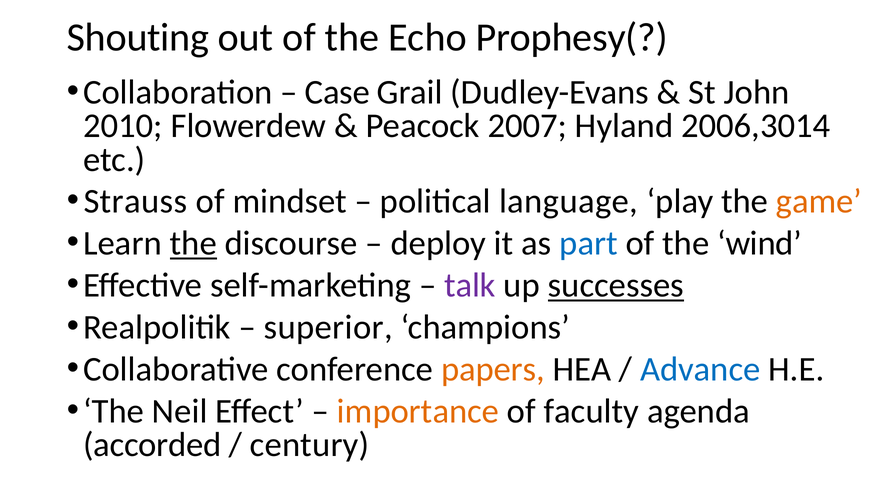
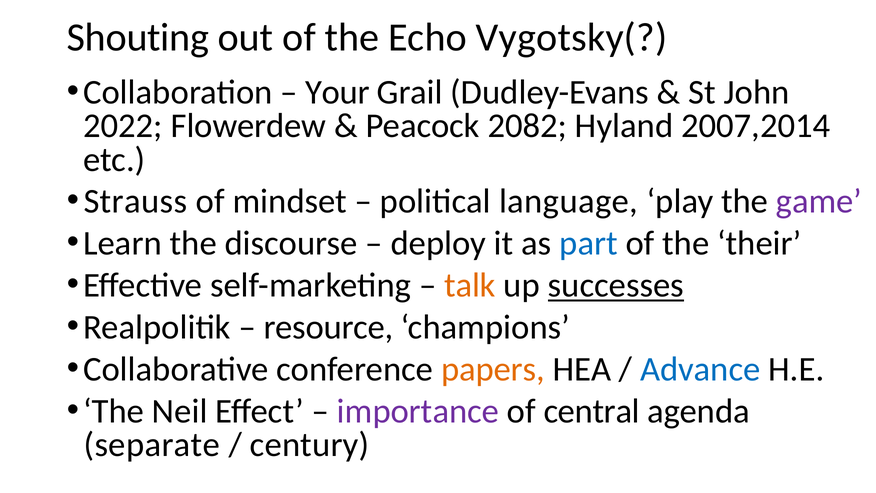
Prophesy(: Prophesy( -> Vygotsky(
Case: Case -> Your
2010: 2010 -> 2022
2007: 2007 -> 2082
2006,3014: 2006,3014 -> 2007,2014
game colour: orange -> purple
the at (193, 243) underline: present -> none
wind: wind -> their
talk colour: purple -> orange
superior: superior -> resource
importance colour: orange -> purple
faculty: faculty -> central
accorded: accorded -> separate
